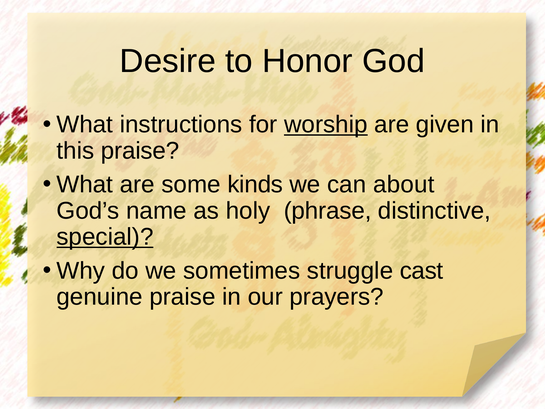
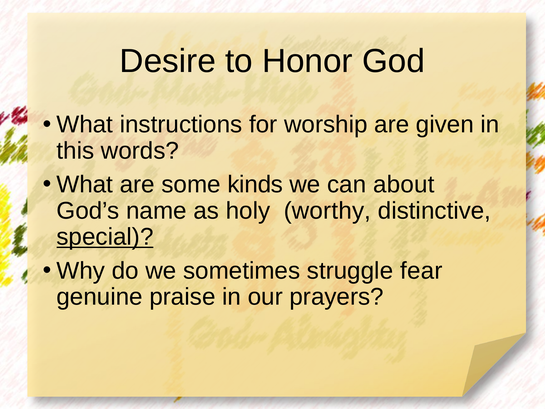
worship underline: present -> none
this praise: praise -> words
phrase: phrase -> worthy
cast: cast -> fear
